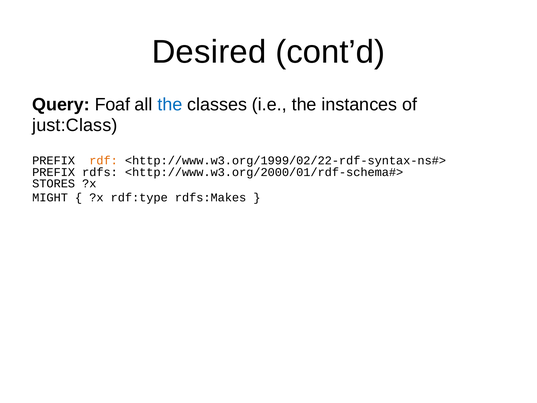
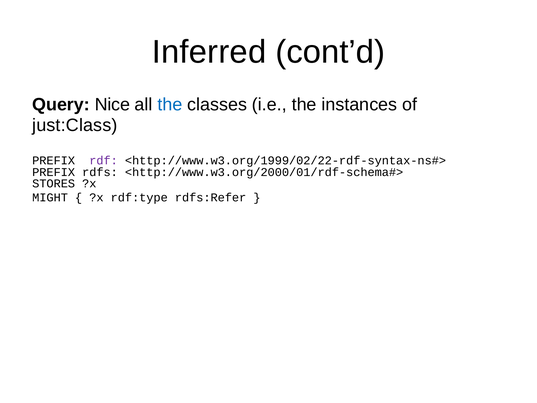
Desired: Desired -> Inferred
Foaf: Foaf -> Nice
rdf colour: orange -> purple
rdfs:Makes: rdfs:Makes -> rdfs:Refer
